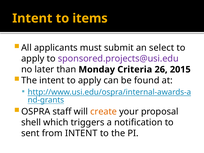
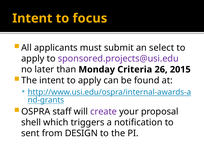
items: items -> focus
create colour: orange -> purple
from INTENT: INTENT -> DESIGN
